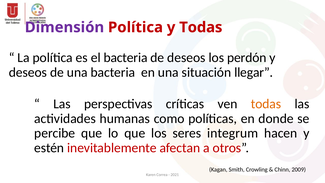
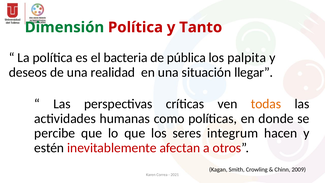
Dimensión colour: purple -> green
y Todas: Todas -> Tanto
de deseos: deseos -> pública
perdón: perdón -> palpita
una bacteria: bacteria -> realidad
